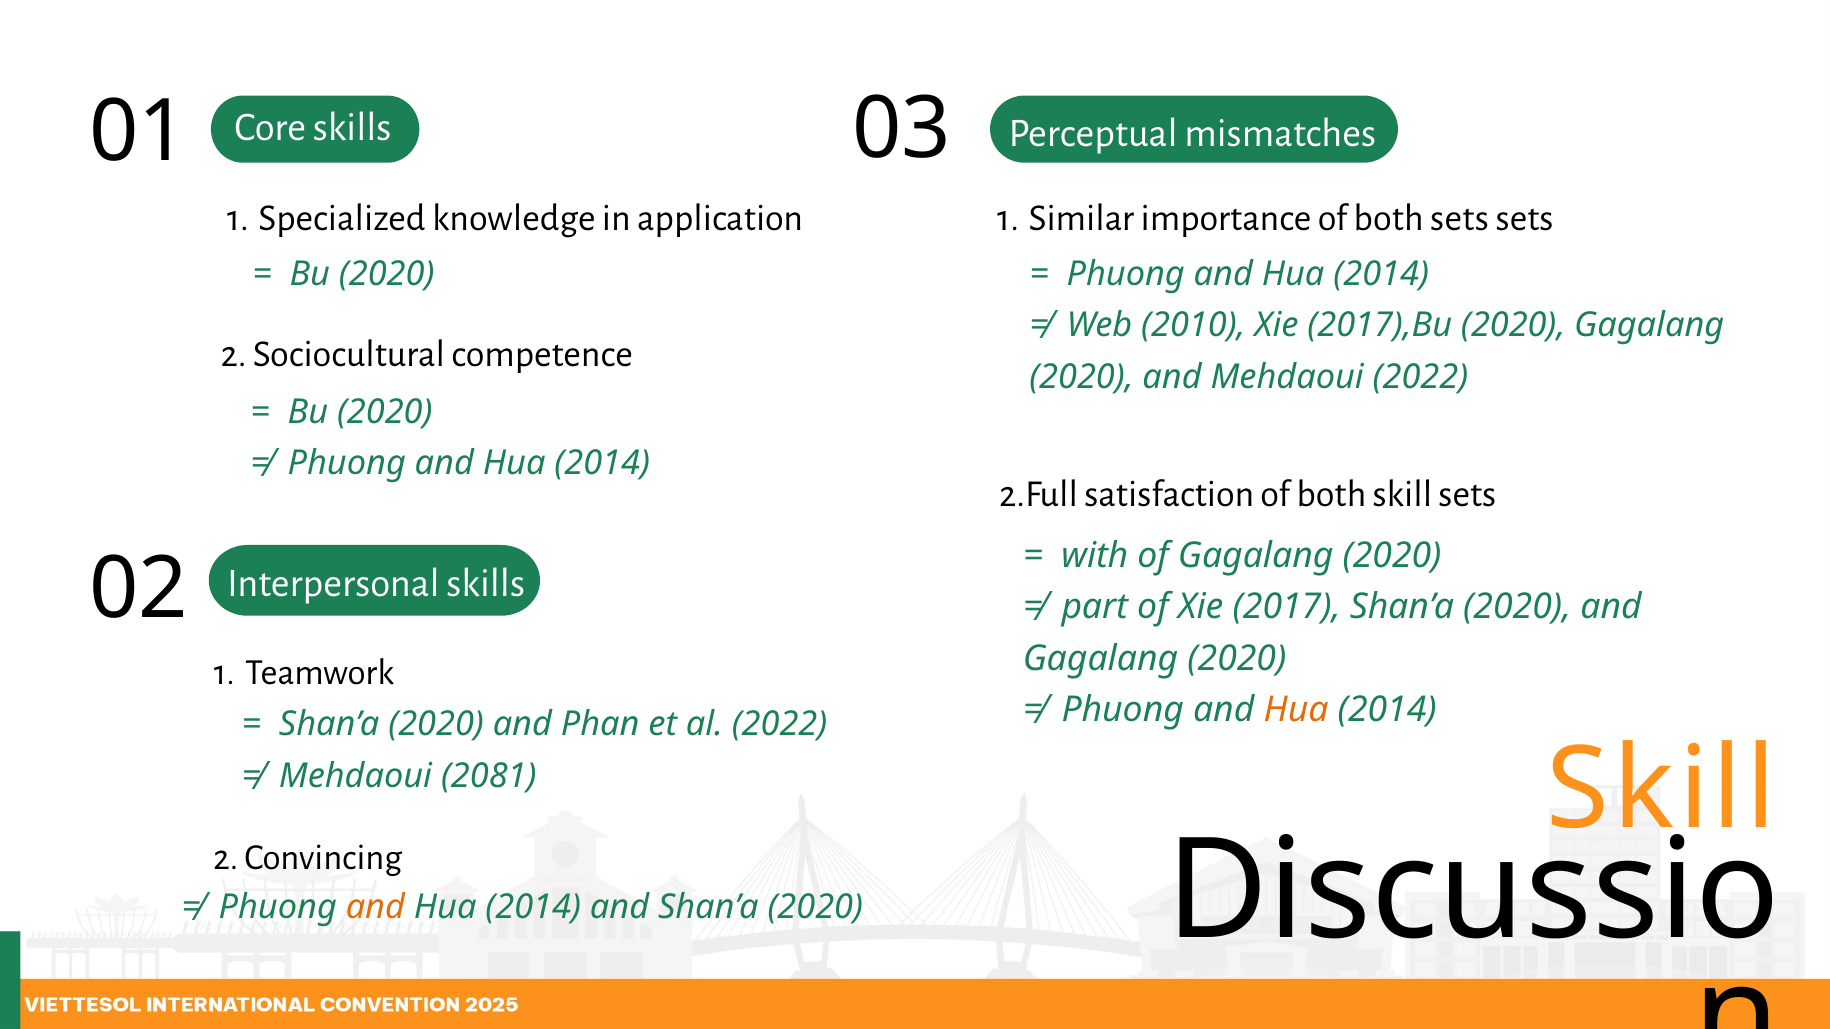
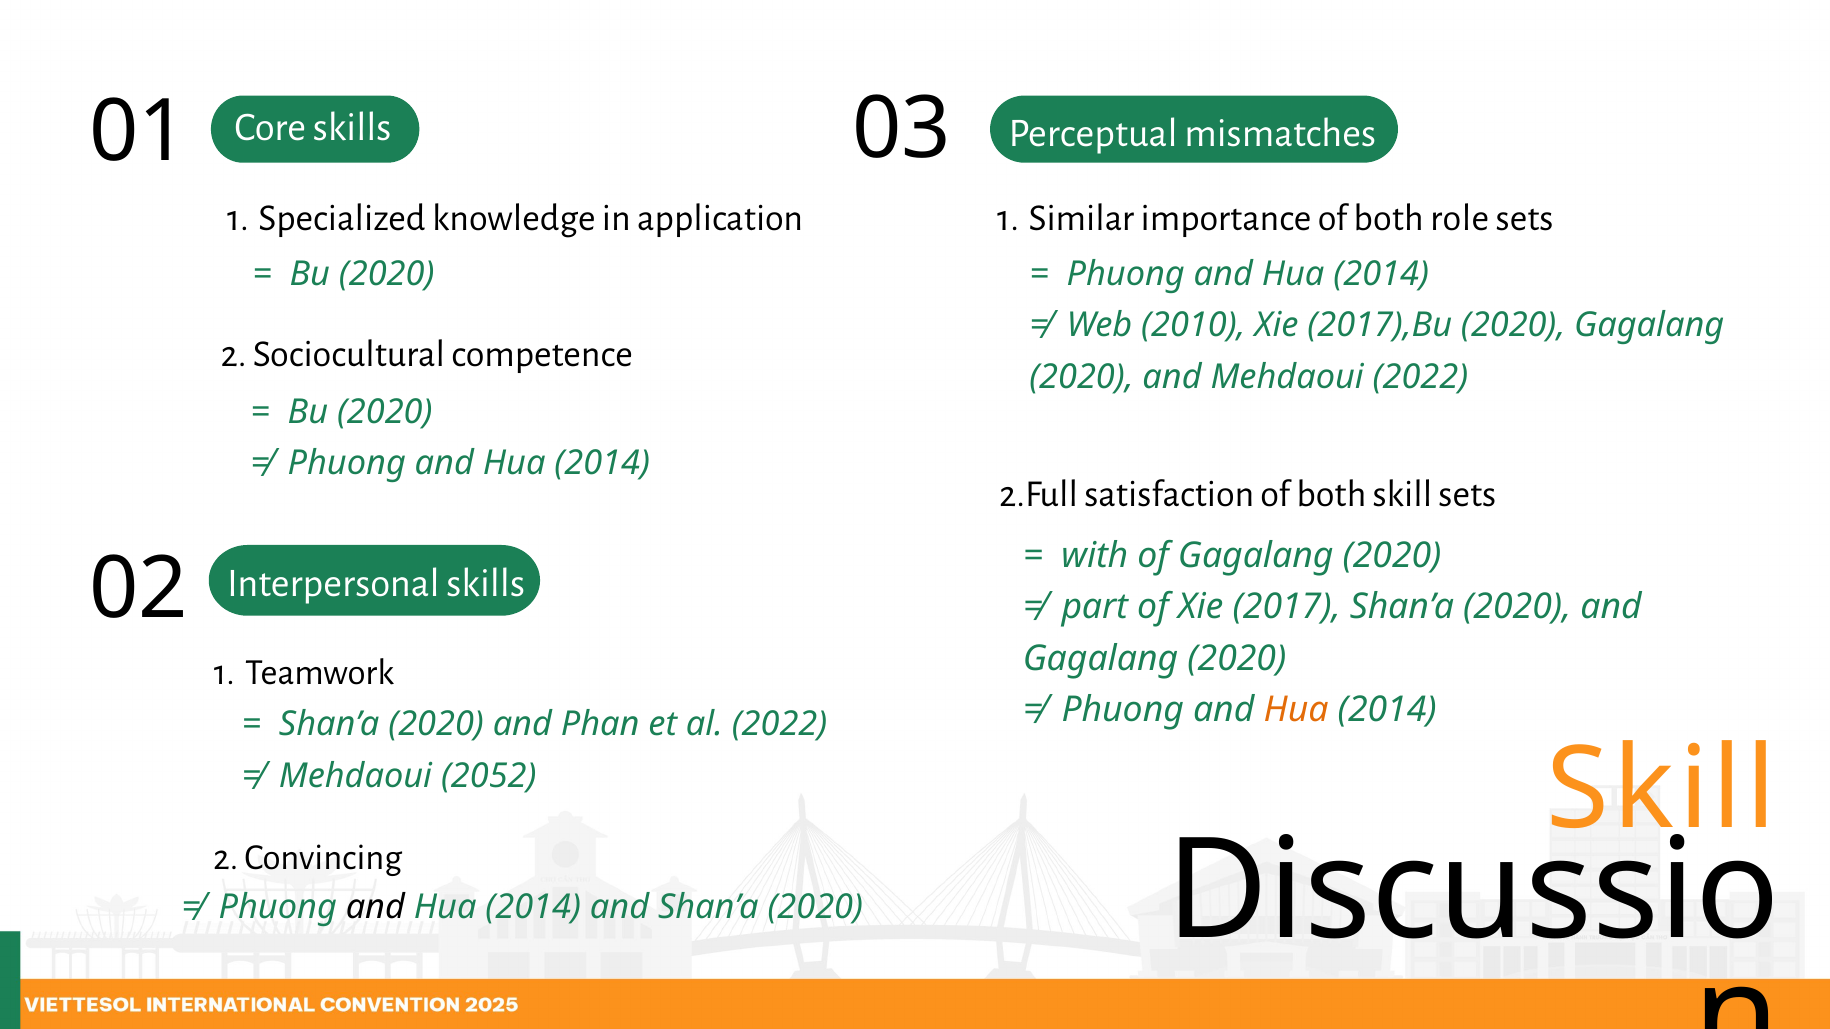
both sets: sets -> role
2081: 2081 -> 2052
and at (375, 908) colour: orange -> black
